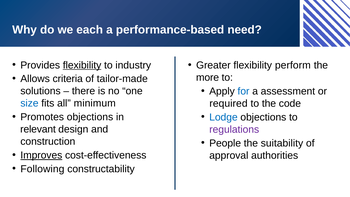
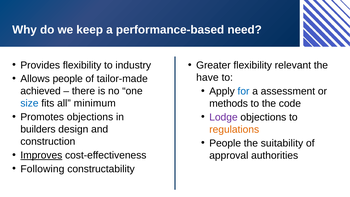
each: each -> keep
flexibility at (82, 65) underline: present -> none
perform: perform -> relevant
more: more -> have
Allows criteria: criteria -> people
solutions: solutions -> achieved
required: required -> methods
Lodge colour: blue -> purple
relevant: relevant -> builders
regulations colour: purple -> orange
